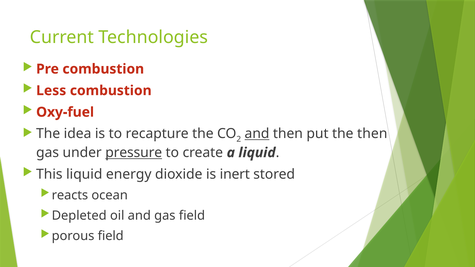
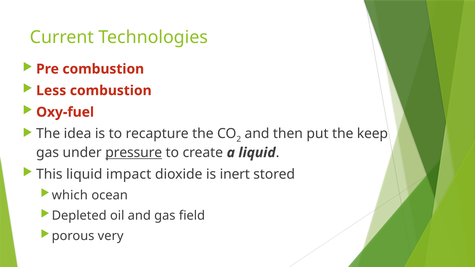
and at (257, 134) underline: present -> none
the then: then -> keep
energy: energy -> impact
reacts: reacts -> which
porous field: field -> very
